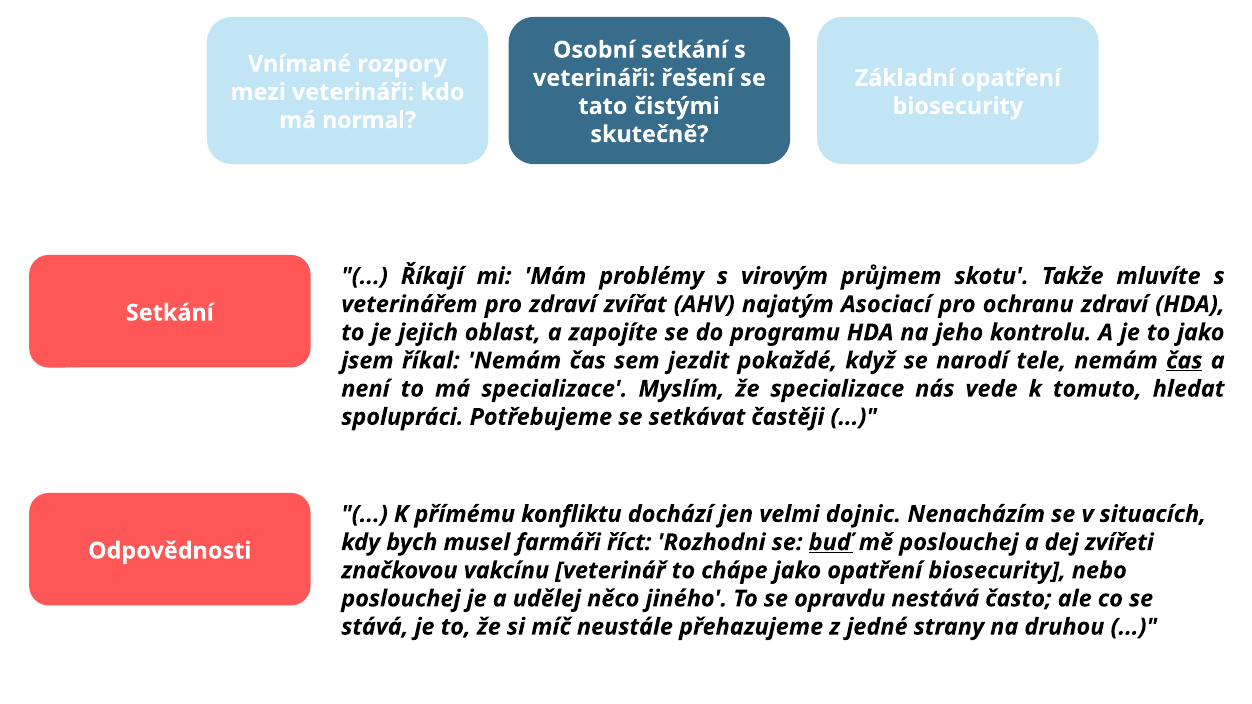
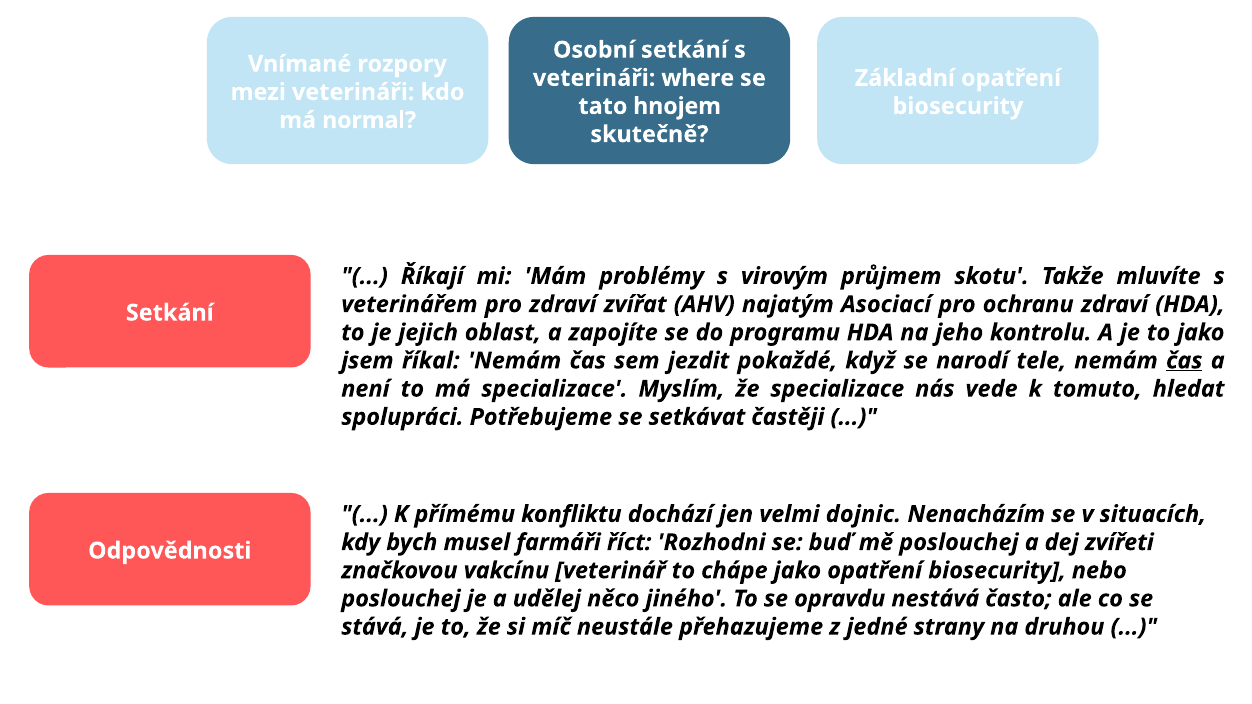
řešení: řešení -> where
čistými: čistými -> hnojem
buď underline: present -> none
